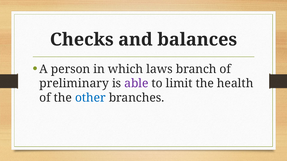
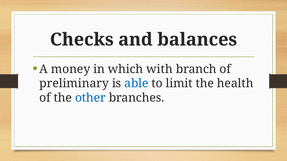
person: person -> money
laws: laws -> with
able colour: purple -> blue
